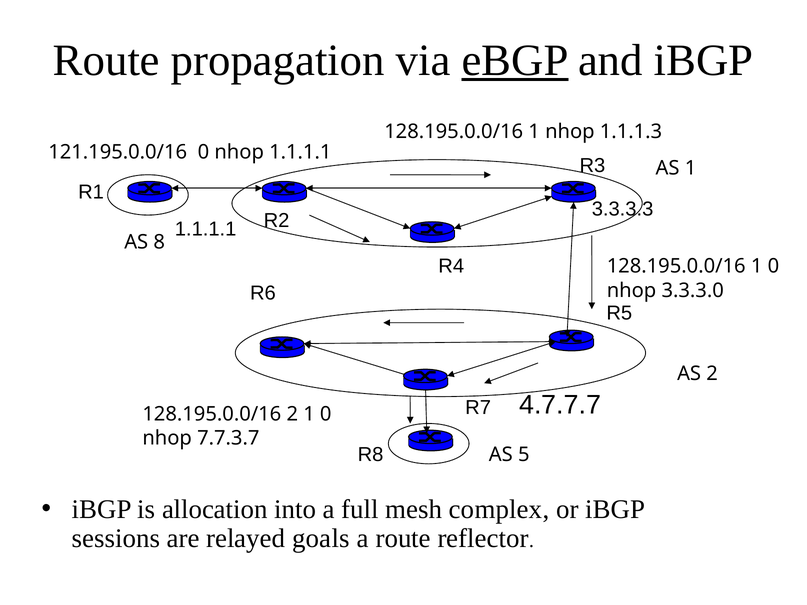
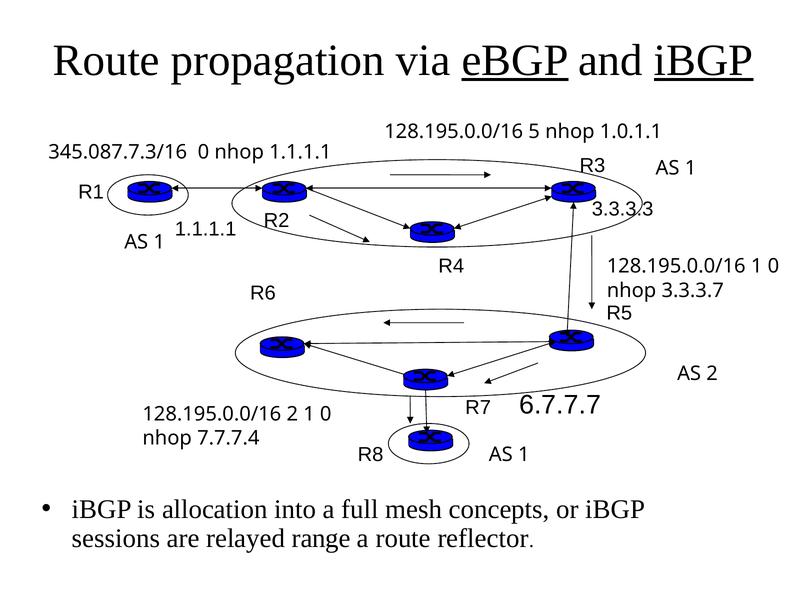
iBGP at (704, 60) underline: none -> present
1 at (534, 132): 1 -> 5
1.1.1.3: 1.1.1.3 -> 1.0.1.1
121.195.0.0/16: 121.195.0.0/16 -> 345.087.7.3/16
8 at (159, 242): 8 -> 1
3.3.3.0: 3.3.3.0 -> 3.3.3.7
4.7.7.7: 4.7.7.7 -> 6.7.7.7
7.7.3.7: 7.7.3.7 -> 7.7.7.4
5 at (524, 455): 5 -> 1
complex: complex -> concepts
goals: goals -> range
